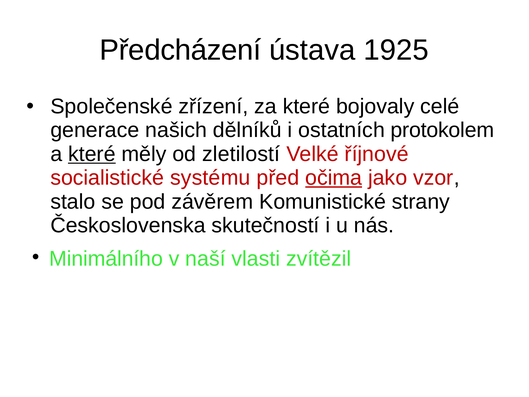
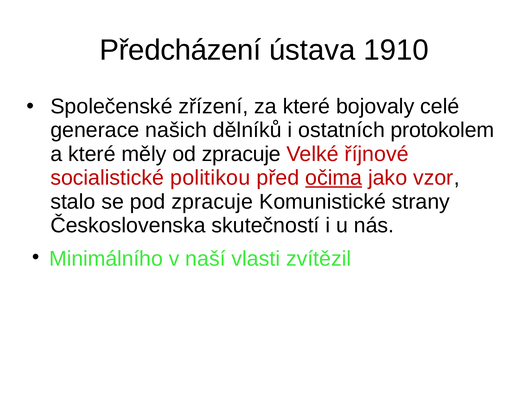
1925: 1925 -> 1910
které at (92, 154) underline: present -> none
od zletilostí: zletilostí -> zpracuje
systému: systému -> politikou
pod závěrem: závěrem -> zpracuje
